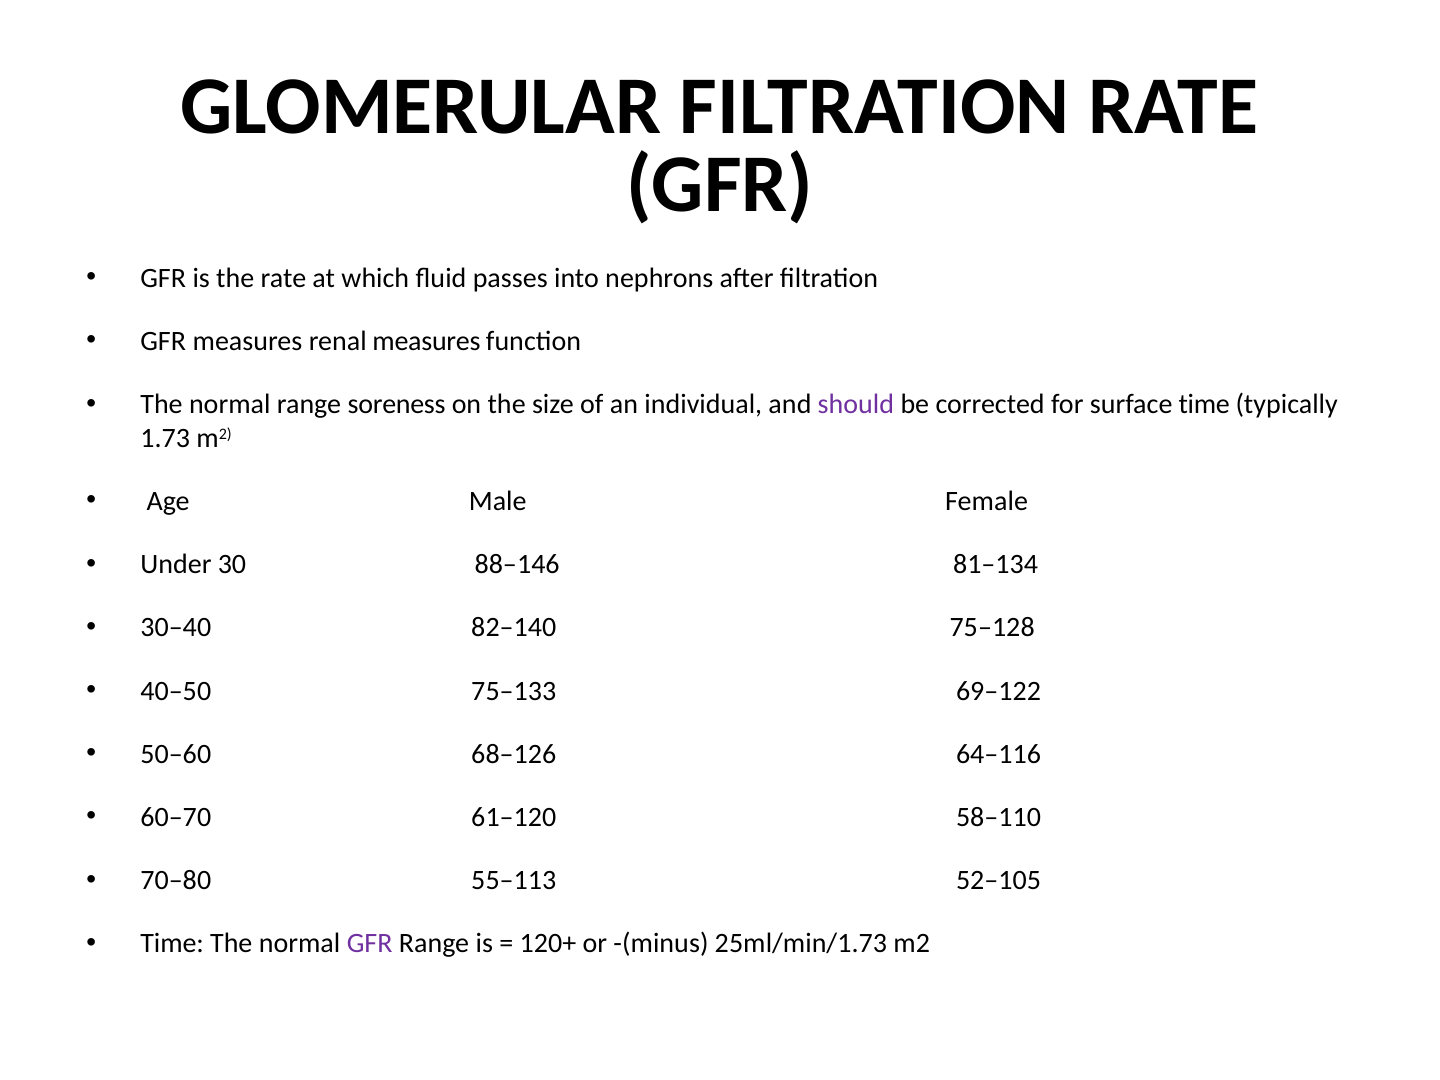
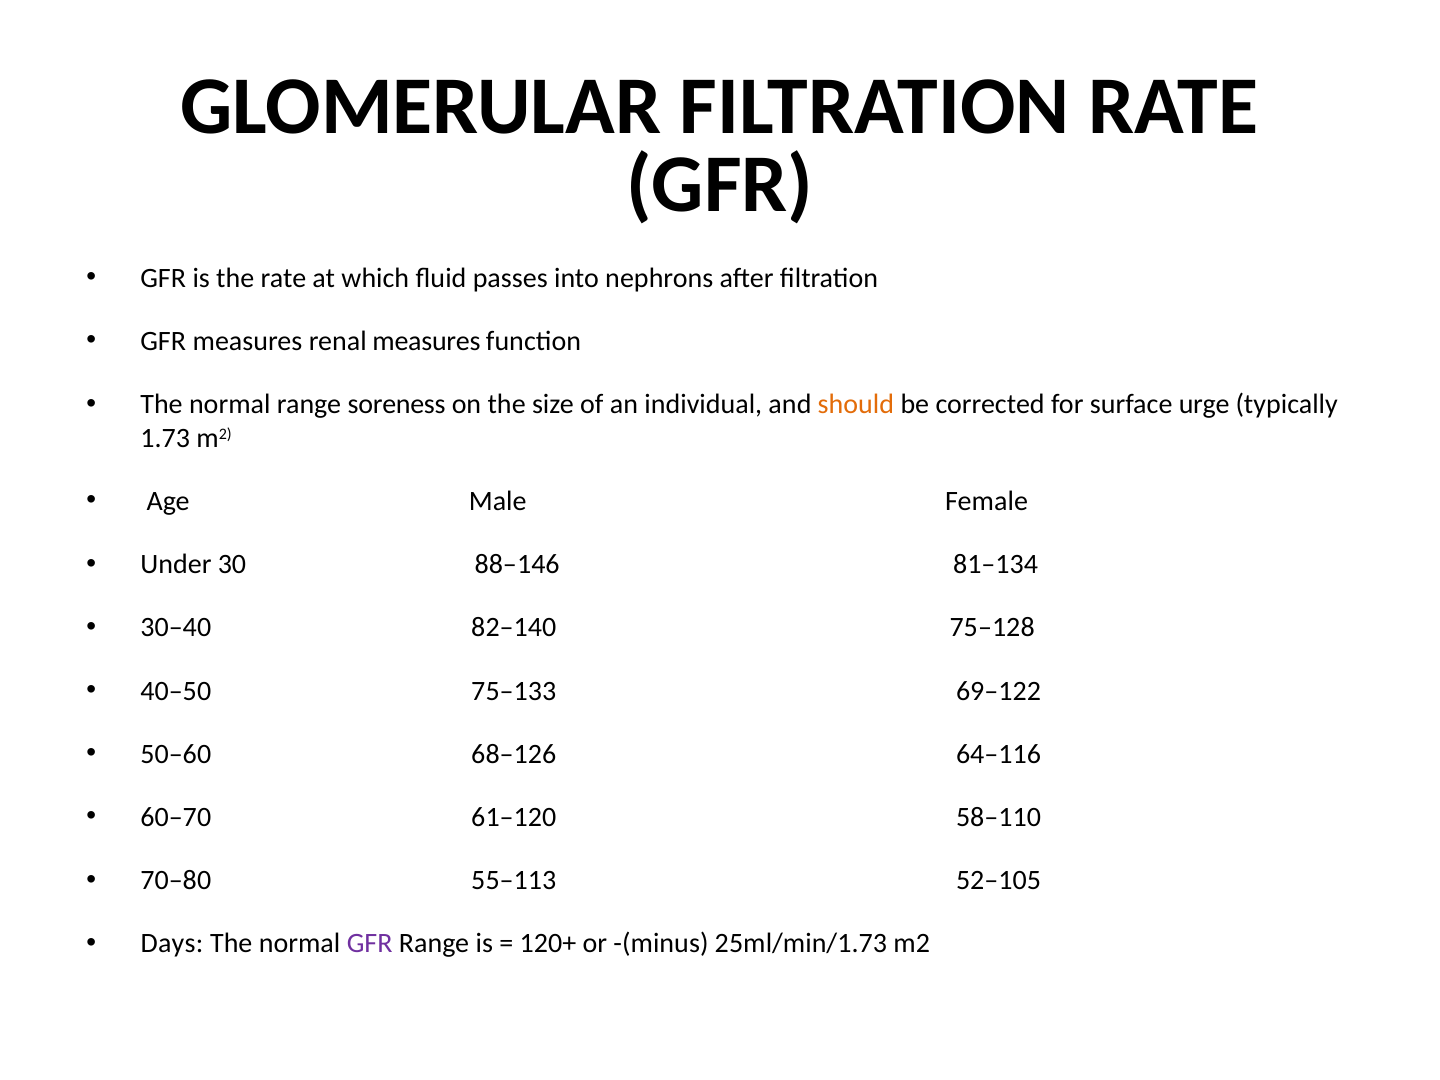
should colour: purple -> orange
surface time: time -> urge
Time at (172, 944): Time -> Days
